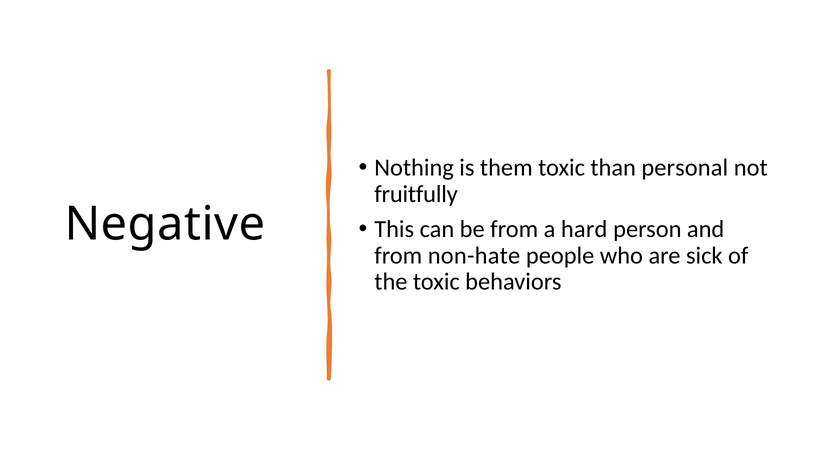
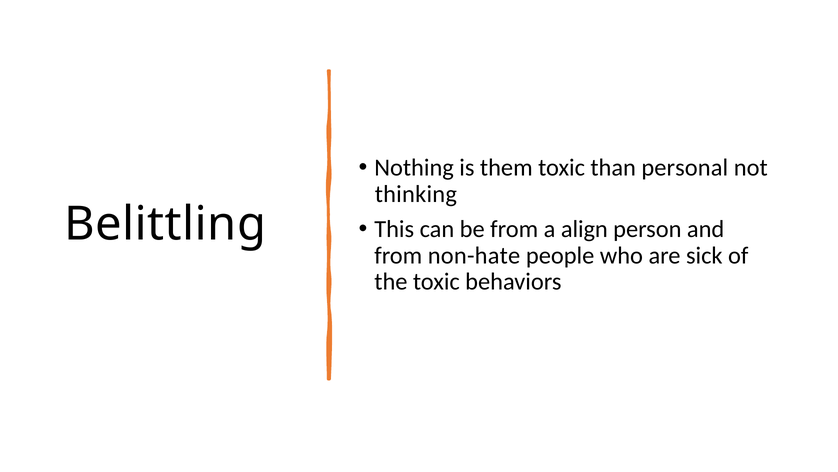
fruitfully: fruitfully -> thinking
Negative: Negative -> Belittling
hard: hard -> align
